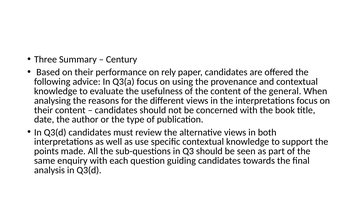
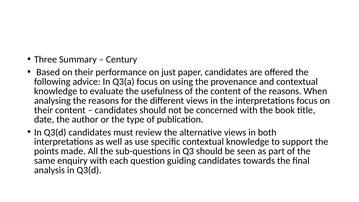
rely: rely -> just
of the general: general -> reasons
